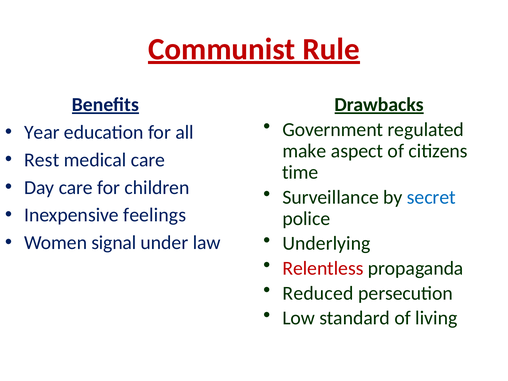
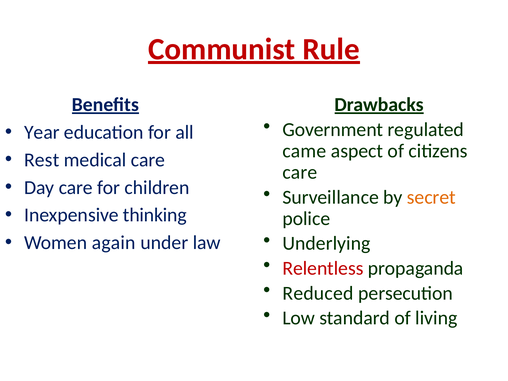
make: make -> came
time at (300, 172): time -> care
secret colour: blue -> orange
feelings: feelings -> thinking
signal: signal -> again
